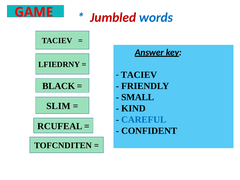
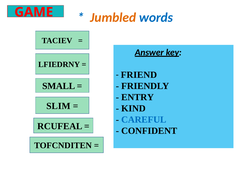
Jumbled colour: red -> orange
TACIEV at (139, 75): TACIEV -> FRIEND
BLACK: BLACK -> SMALL
SMALL: SMALL -> ENTRY
